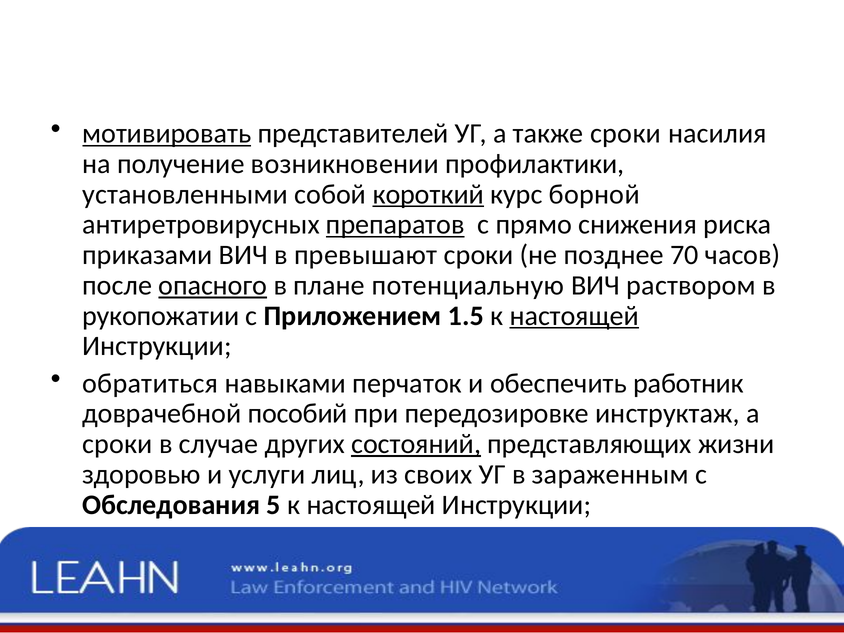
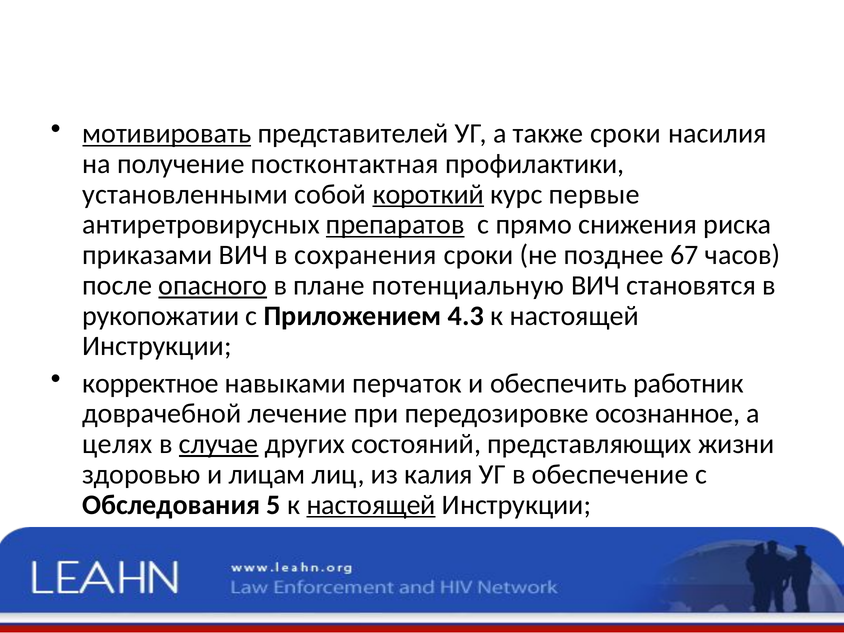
возникновении: возникновении -> постконтактная
борной: борной -> первые
превышают: превышают -> сохранения
70: 70 -> 67
раствором: раствором -> становятся
1.5: 1.5 -> 4.3
настоящей at (574, 316) underline: present -> none
обратиться: обратиться -> корректное
пособий: пособий -> лечение
инструктаж: инструктаж -> осознанное
сроки at (117, 444): сроки -> целях
случае underline: none -> present
состояний underline: present -> none
услуги: услуги -> лицам
своих: своих -> калия
зараженным: зараженным -> обеспечение
настоящей at (371, 505) underline: none -> present
